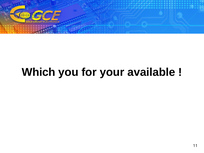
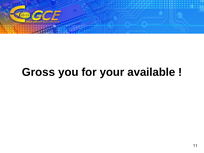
Which: Which -> Gross
